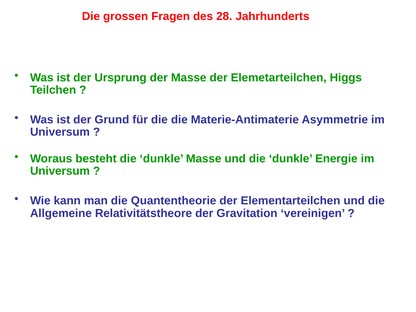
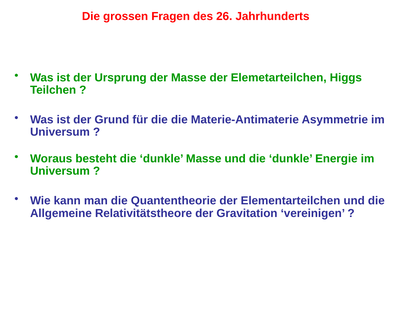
28: 28 -> 26
